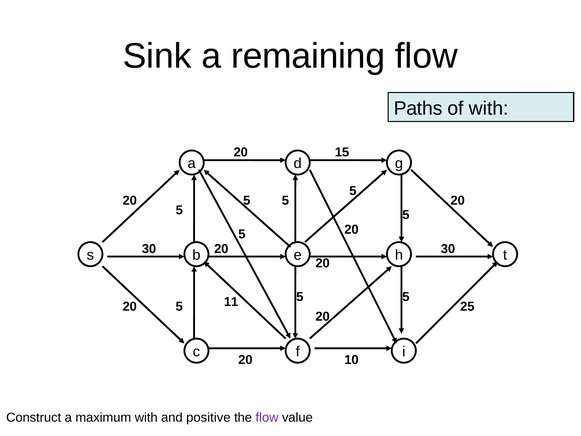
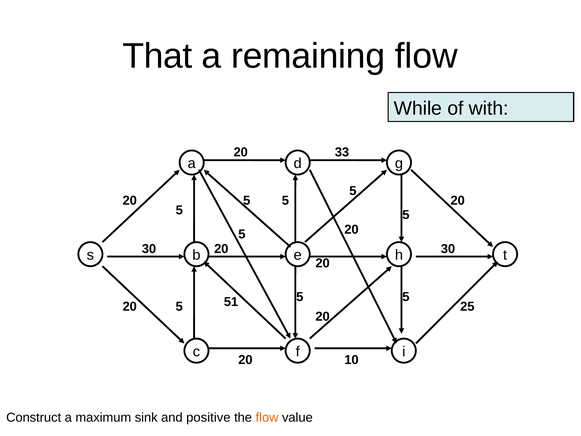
Sink: Sink -> That
Paths: Paths -> While
15: 15 -> 33
11: 11 -> 51
maximum with: with -> sink
flow at (267, 417) colour: purple -> orange
